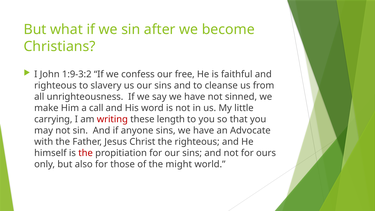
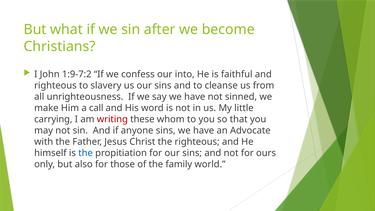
1:9-3:2: 1:9-3:2 -> 1:9-7:2
free: free -> into
length: length -> whom
the at (86, 153) colour: red -> blue
might: might -> family
